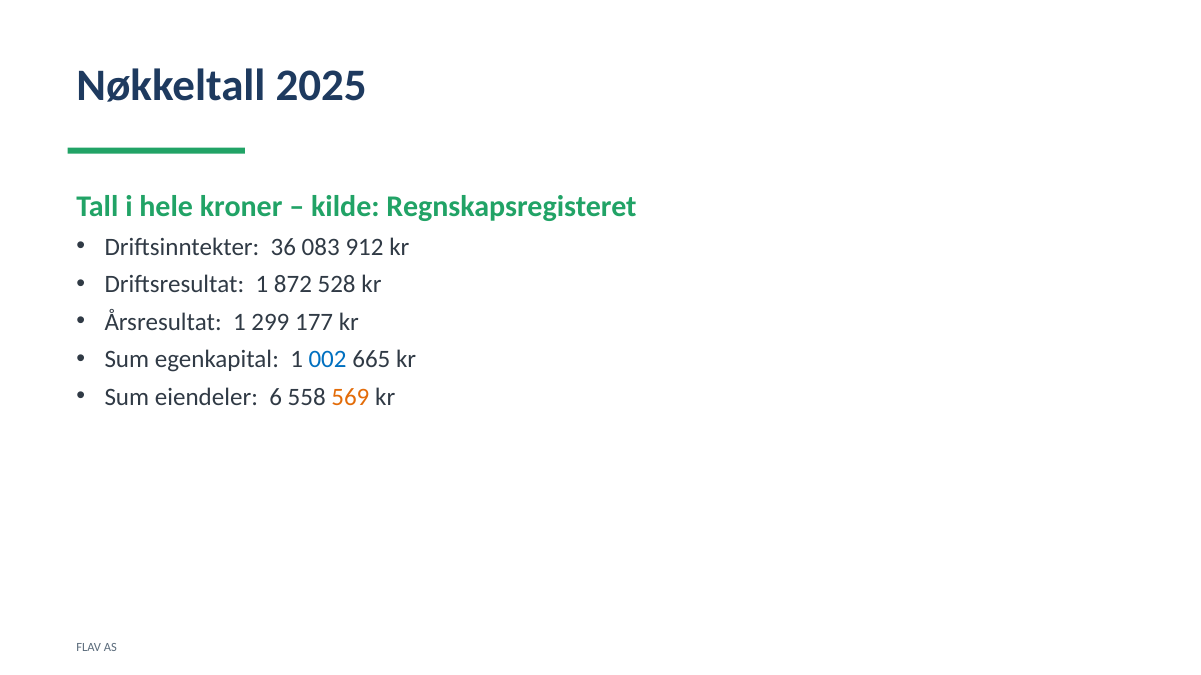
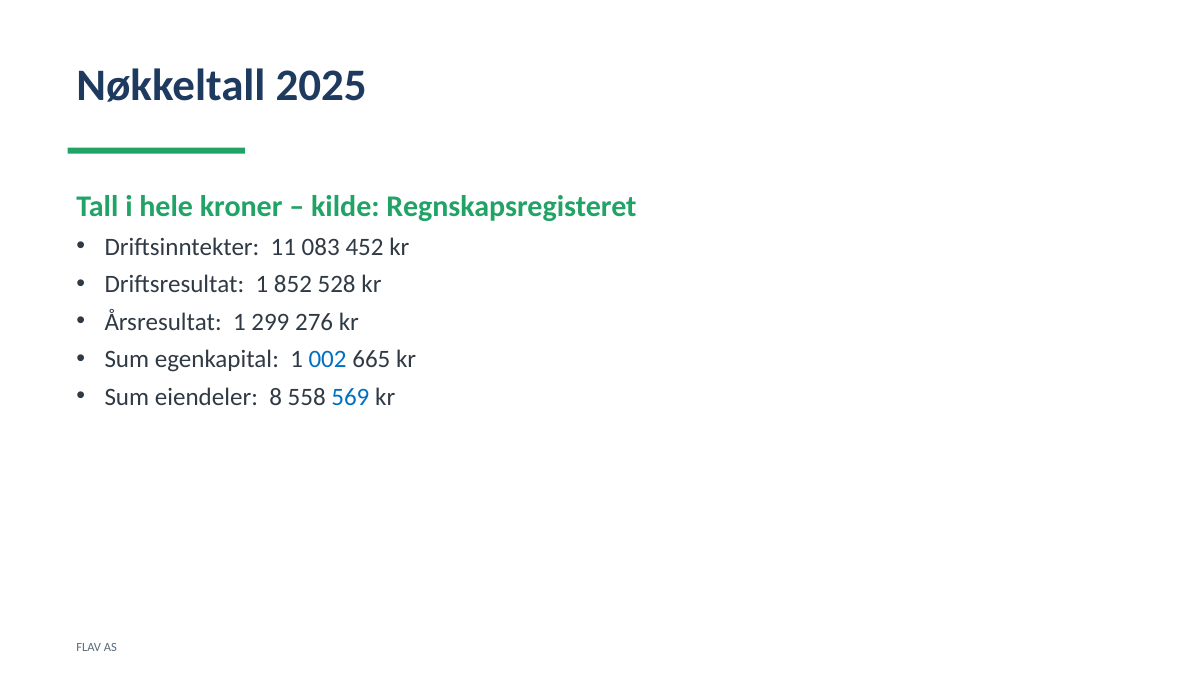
36: 36 -> 11
912: 912 -> 452
872: 872 -> 852
177: 177 -> 276
6: 6 -> 8
569 colour: orange -> blue
